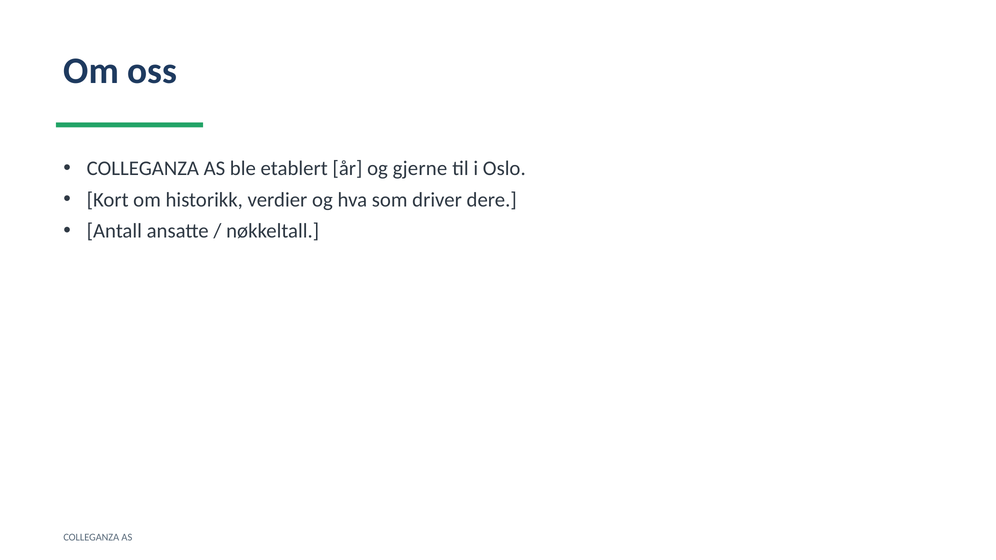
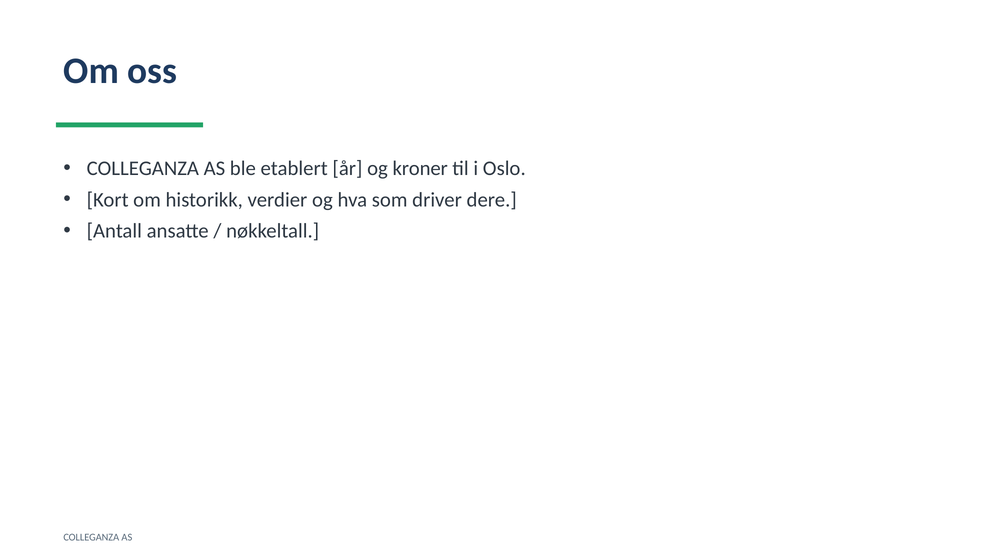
gjerne: gjerne -> kroner
